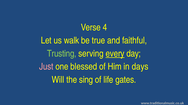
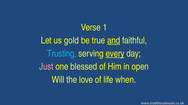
4: 4 -> 1
walk: walk -> gold
and underline: none -> present
Trusting colour: light green -> light blue
days: days -> open
sing: sing -> love
gates: gates -> when
